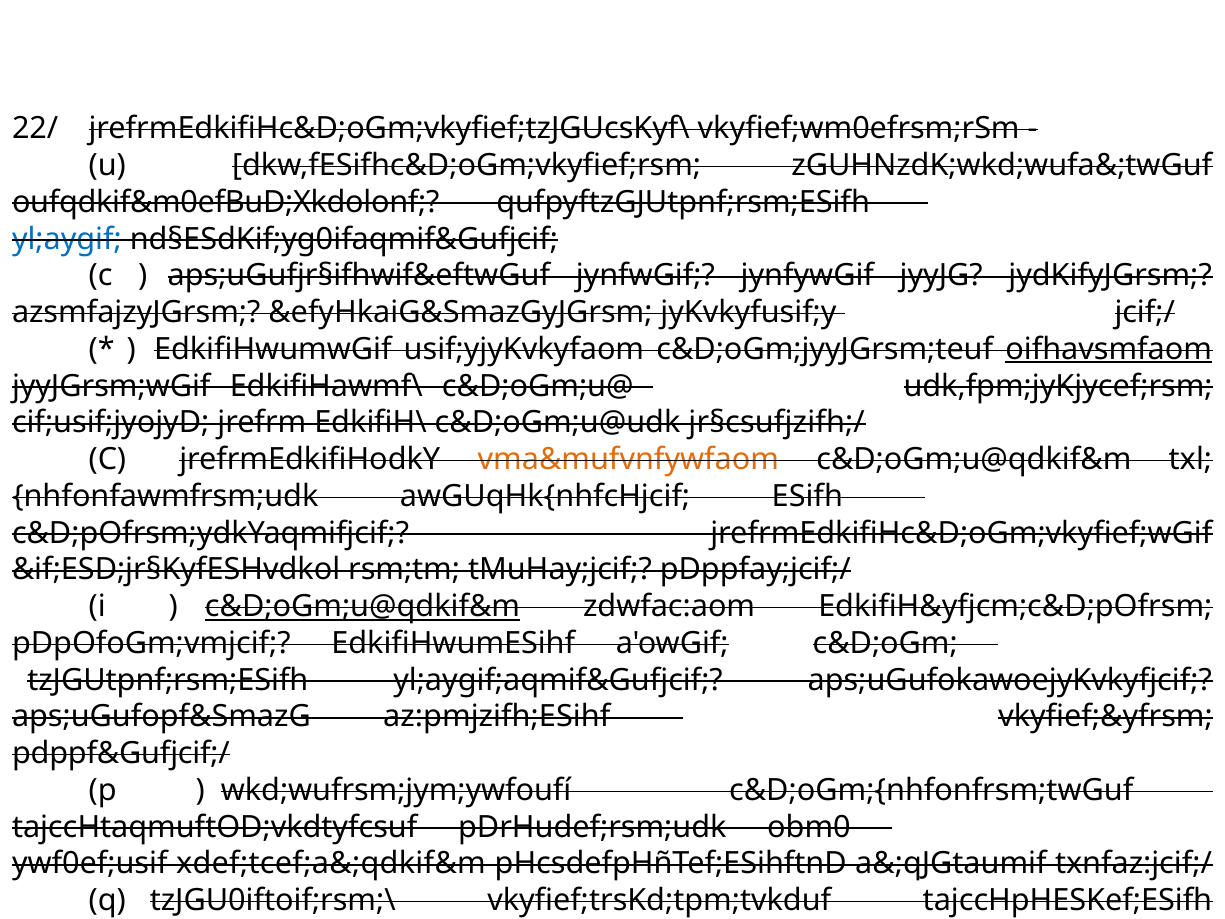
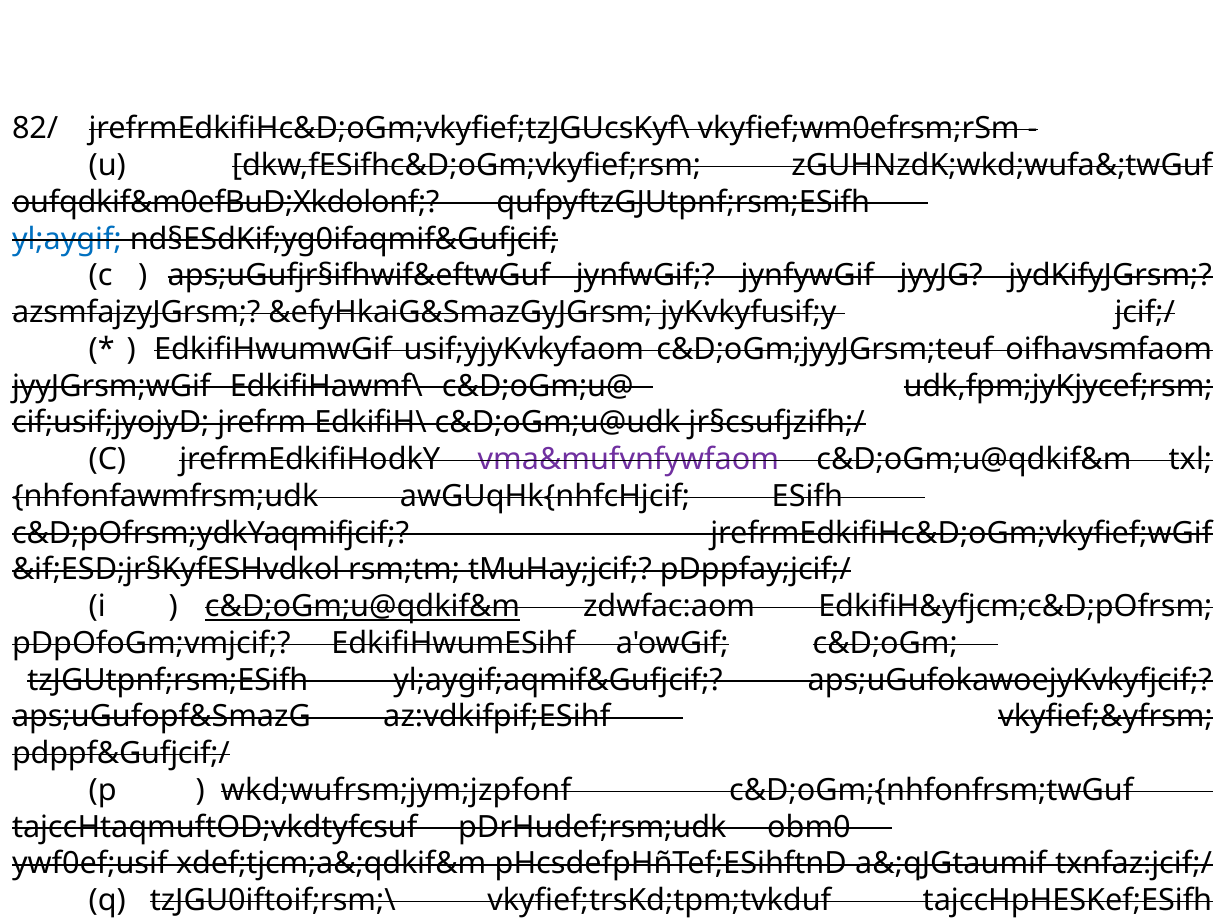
22/: 22/ -> 82/
oifhavsmfaom underline: present -> none
vma&mufvnfywfaom colour: orange -> purple
az:pmjzifh;ESihf: az:pmjzifh;ESihf -> az:vdkifpif;ESihf
wkd;wufrsm;jym;ywfoufí: wkd;wufrsm;jym;ywfoufí -> wkd;wufrsm;jym;jzpfonf
xdef;tcef;a&;qdkif&m: xdef;tcef;a&;qdkif&m -> xdef;tjcm;a&;qdkif&m
